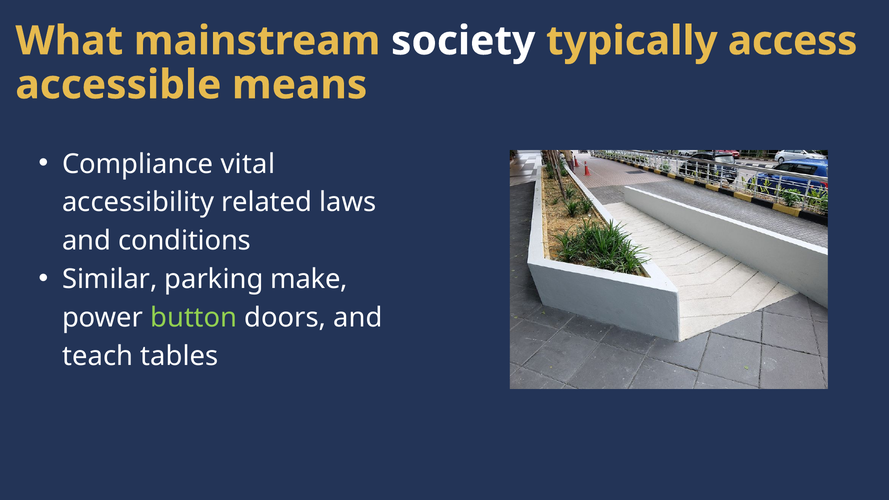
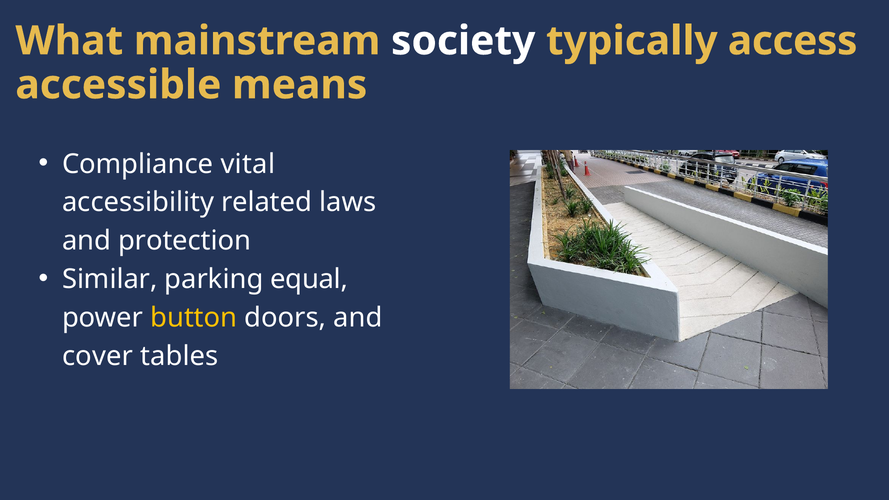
conditions: conditions -> protection
make: make -> equal
button colour: light green -> yellow
teach: teach -> cover
